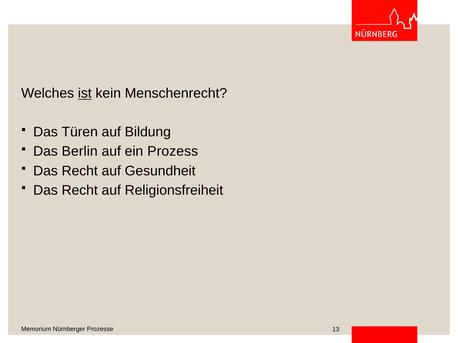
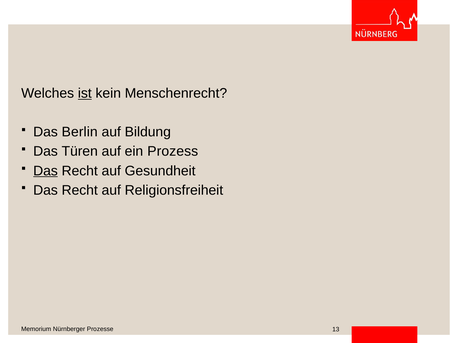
Türen: Türen -> Berlin
Berlin: Berlin -> Türen
Das at (46, 171) underline: none -> present
